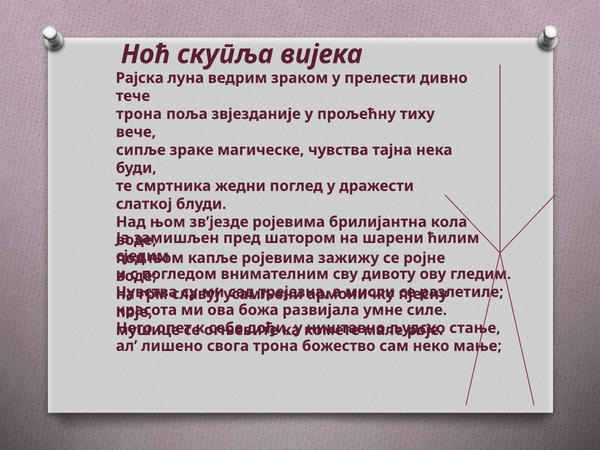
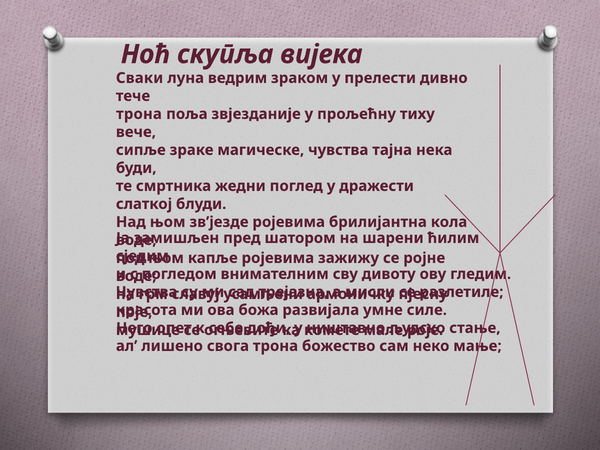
Рајска: Рајска -> Сваки
